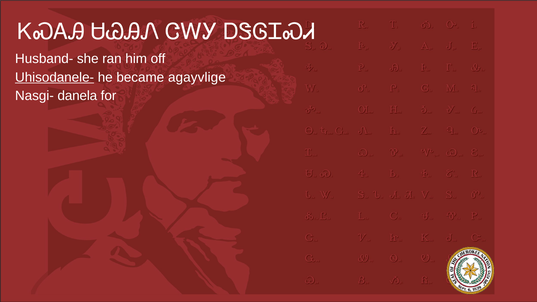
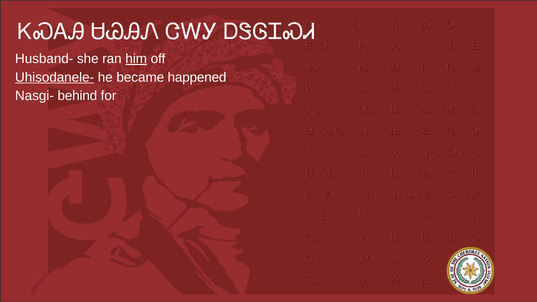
him underline: none -> present
agayvlige: agayvlige -> happened
danela: danela -> behind
